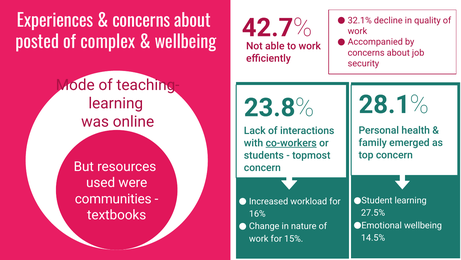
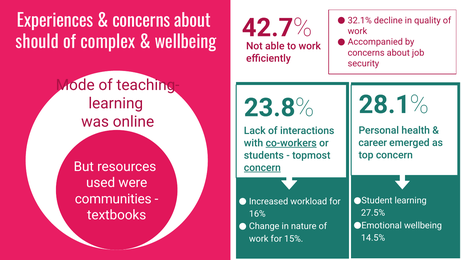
posted: posted -> should
family: family -> career
concern at (262, 167) underline: none -> present
